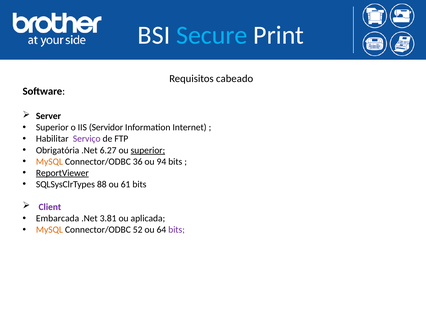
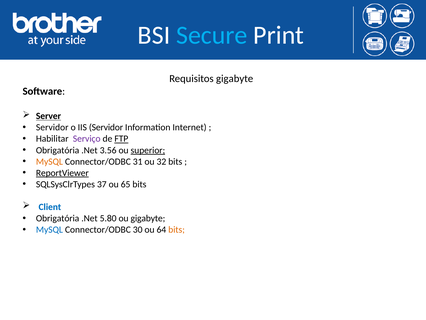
Requisitos cabeado: cabeado -> gigabyte
Server underline: none -> present
Superior at (52, 127): Superior -> Servidor
FTP underline: none -> present
6.27: 6.27 -> 3.56
36: 36 -> 31
94: 94 -> 32
88: 88 -> 37
61: 61 -> 65
Client colour: purple -> blue
Embarcada at (58, 218): Embarcada -> Obrigatória
3.81: 3.81 -> 5.80
ou aplicada: aplicada -> gigabyte
MySQL at (49, 229) colour: orange -> blue
52: 52 -> 30
bits at (177, 229) colour: purple -> orange
